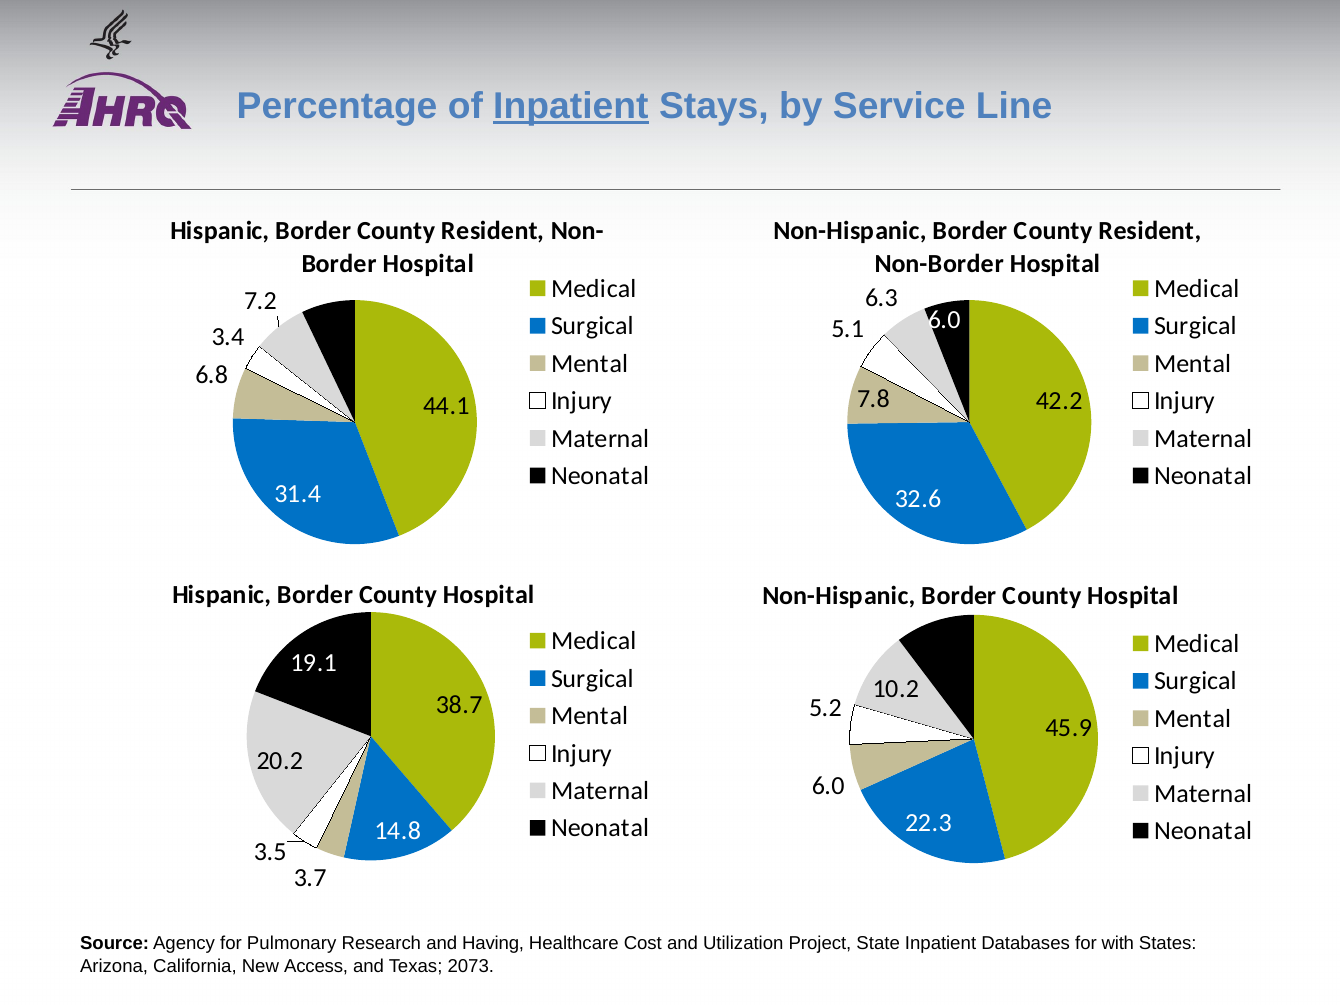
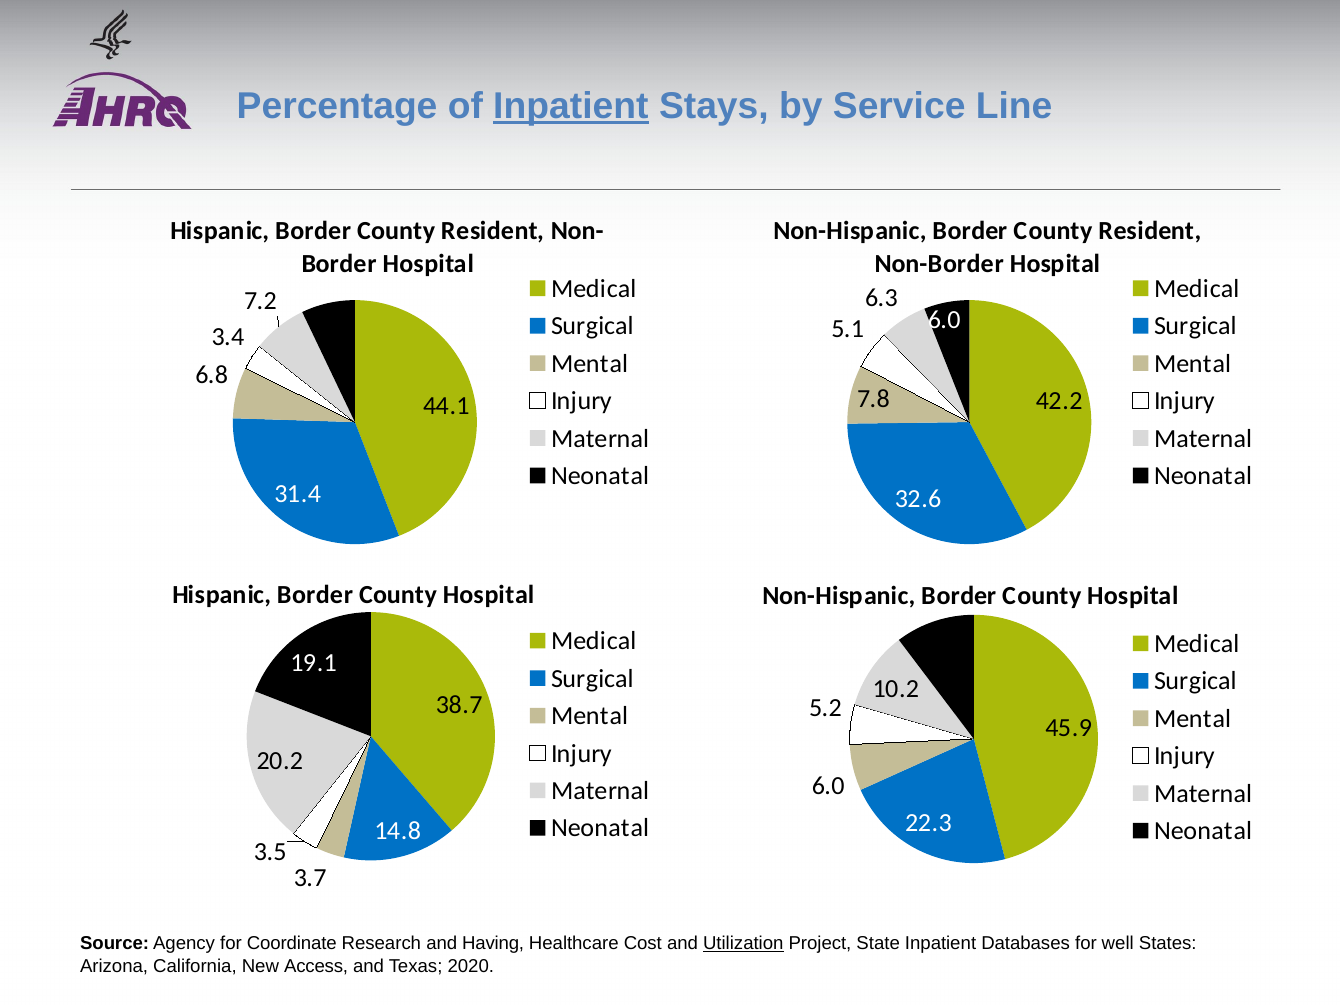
Pulmonary: Pulmonary -> Coordinate
Utilization underline: none -> present
with: with -> well
2073: 2073 -> 2020
